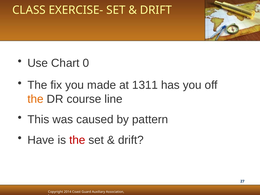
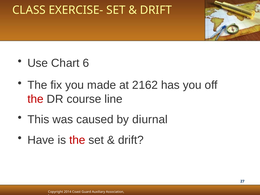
0: 0 -> 6
1311: 1311 -> 2162
the at (35, 99) colour: orange -> red
pattern: pattern -> diurnal
